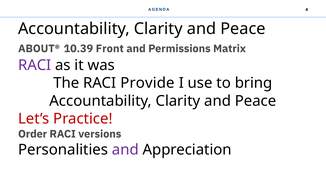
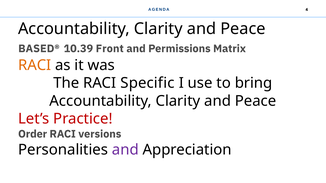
ABOUT®: ABOUT® -> BASED®
RACI at (35, 65) colour: purple -> orange
Provide: Provide -> Specific
